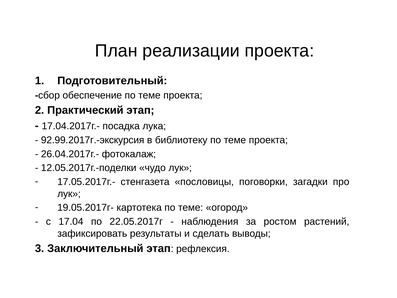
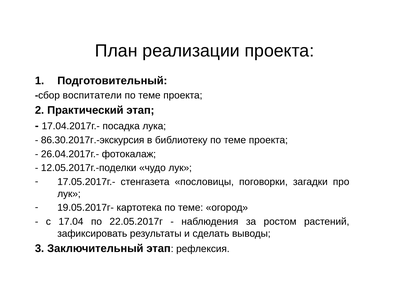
обеспечение: обеспечение -> воспитатели
92.99.2017г.-экскурсия: 92.99.2017г.-экскурсия -> 86.30.2017г.-экскурсия
